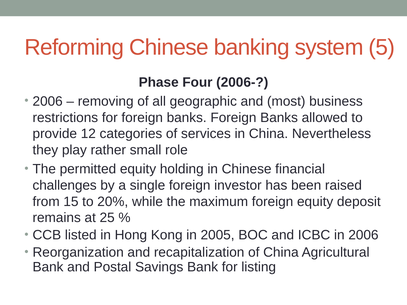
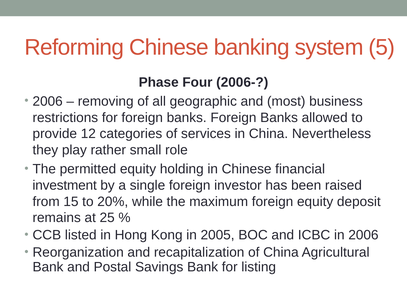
challenges: challenges -> investment
